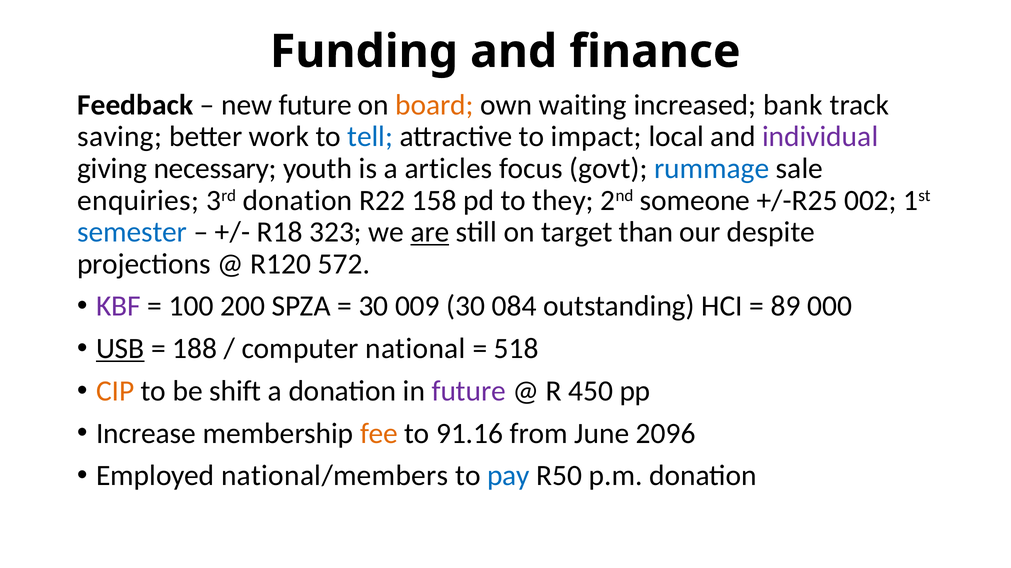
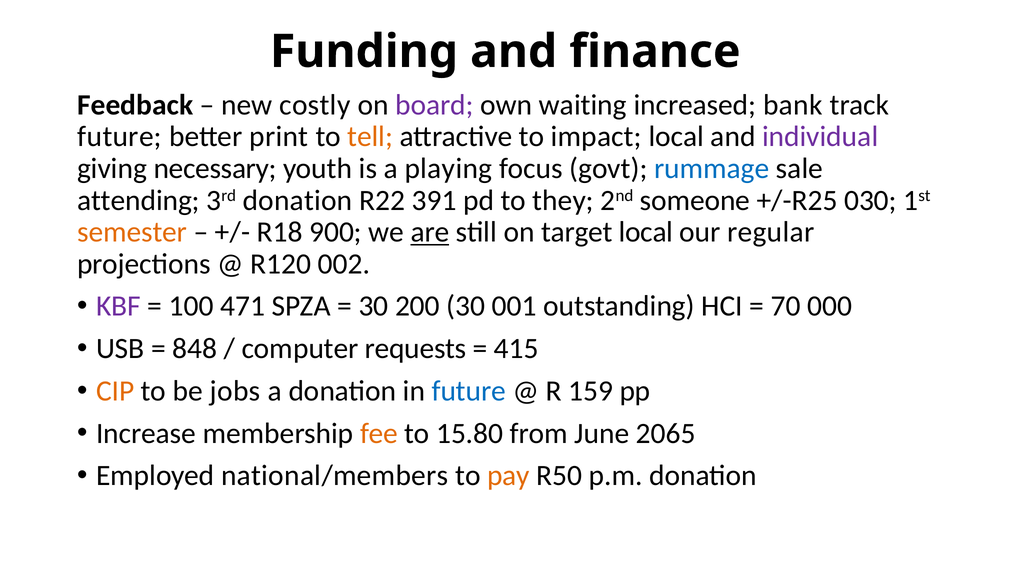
new future: future -> costly
board colour: orange -> purple
saving at (120, 137): saving -> future
work: work -> print
tell colour: blue -> orange
articles: articles -> playing
enquiries: enquiries -> attending
158: 158 -> 391
002: 002 -> 030
semester colour: blue -> orange
323: 323 -> 900
target than: than -> local
despite: despite -> regular
572: 572 -> 002
200: 200 -> 471
009: 009 -> 200
084: 084 -> 001
89: 89 -> 70
USB underline: present -> none
188: 188 -> 848
national: national -> requests
518: 518 -> 415
shift: shift -> jobs
future at (469, 391) colour: purple -> blue
450: 450 -> 159
91.16: 91.16 -> 15.80
2096: 2096 -> 2065
pay colour: blue -> orange
